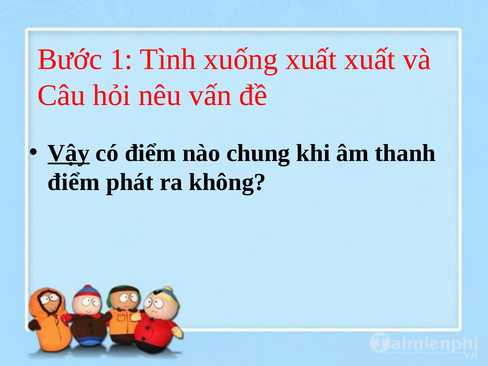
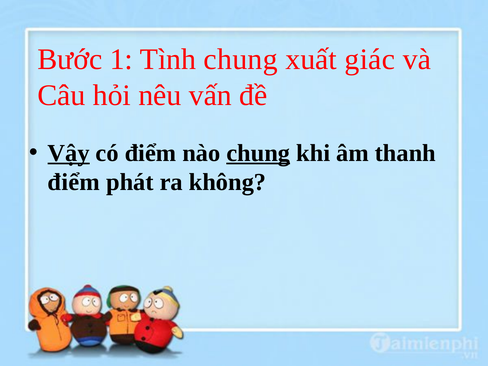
Tình xuống: xuống -> chung
xuất xuất: xuất -> giác
chung at (258, 153) underline: none -> present
